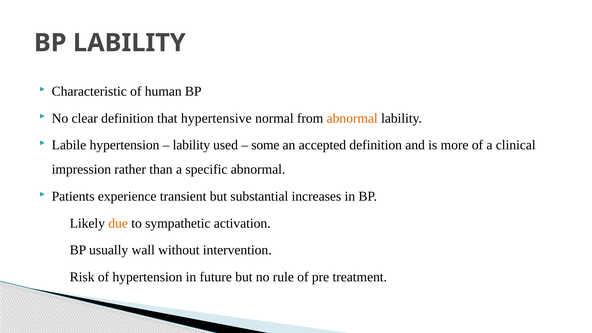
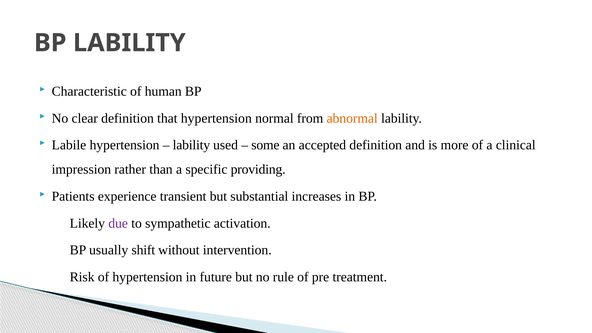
that hypertensive: hypertensive -> hypertension
specific abnormal: abnormal -> providing
due colour: orange -> purple
wall: wall -> shift
